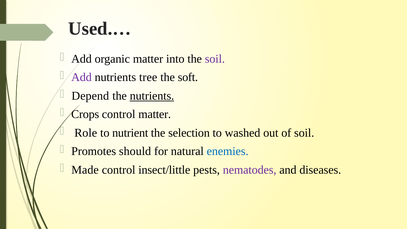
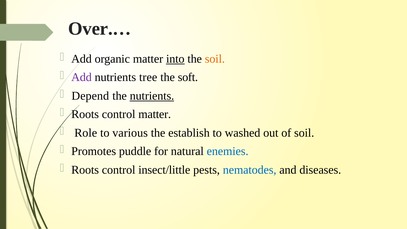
Used.…: Used.… -> Over.…
into underline: none -> present
soil at (215, 59) colour: purple -> orange
Crops at (85, 114): Crops -> Roots
nutrient: nutrient -> various
selection: selection -> establish
should: should -> puddle
Made at (85, 170): Made -> Roots
nematodes colour: purple -> blue
